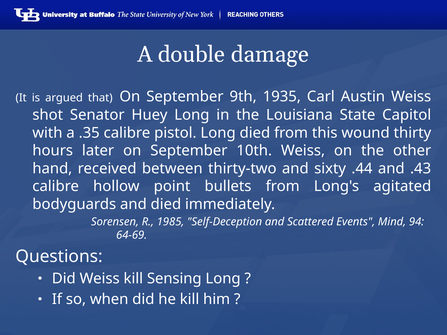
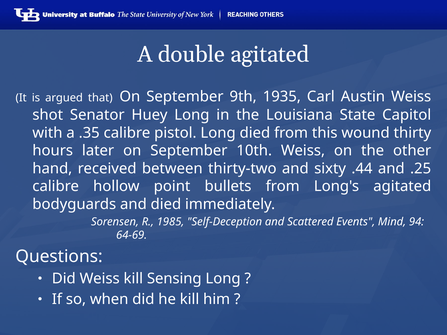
double damage: damage -> agitated
.43: .43 -> .25
